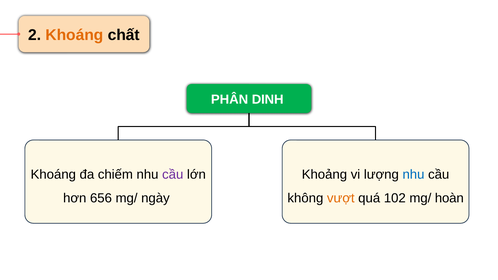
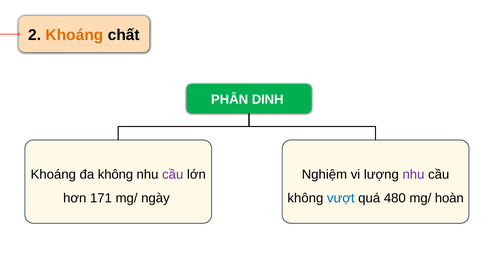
đa chiếm: chiếm -> không
Khoảng: Khoảng -> Nghiệm
nhu at (413, 175) colour: blue -> purple
656: 656 -> 171
vượt colour: orange -> blue
102: 102 -> 480
